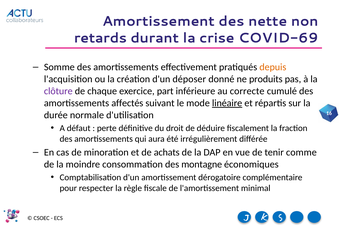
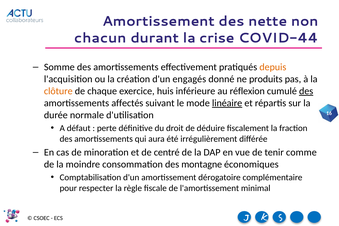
retards: retards -> chacun
COVID-69: COVID-69 -> COVID-44
déposer: déposer -> engagés
clôture colour: purple -> orange
part: part -> huis
correcte: correcte -> réflexion
des at (306, 91) underline: none -> present
achats: achats -> centré
